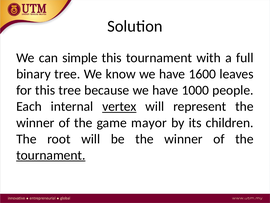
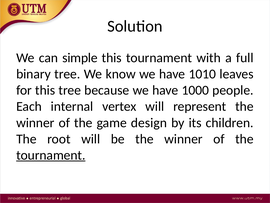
1600: 1600 -> 1010
vertex underline: present -> none
mayor: mayor -> design
